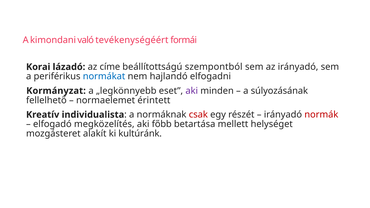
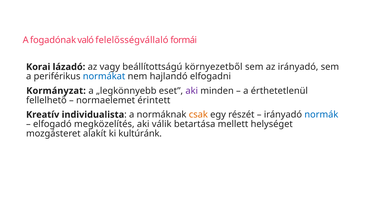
kimondani: kimondani -> fogadónak
tevékenységéért: tevékenységéért -> felelősségvállaló
címe: címe -> vagy
szempontból: szempontból -> környezetből
súlyozásának: súlyozásának -> érthetetlenül
csak colour: red -> orange
normák colour: red -> blue
főbb: főbb -> válik
